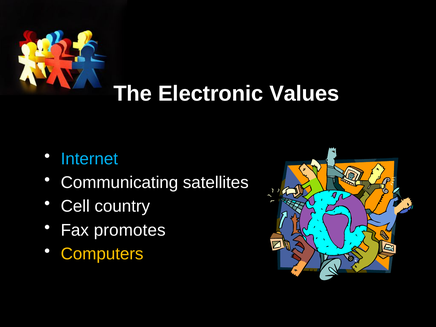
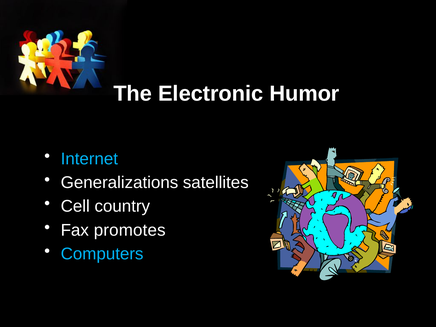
Values: Values -> Humor
Communicating: Communicating -> Generalizations
Computers colour: yellow -> light blue
